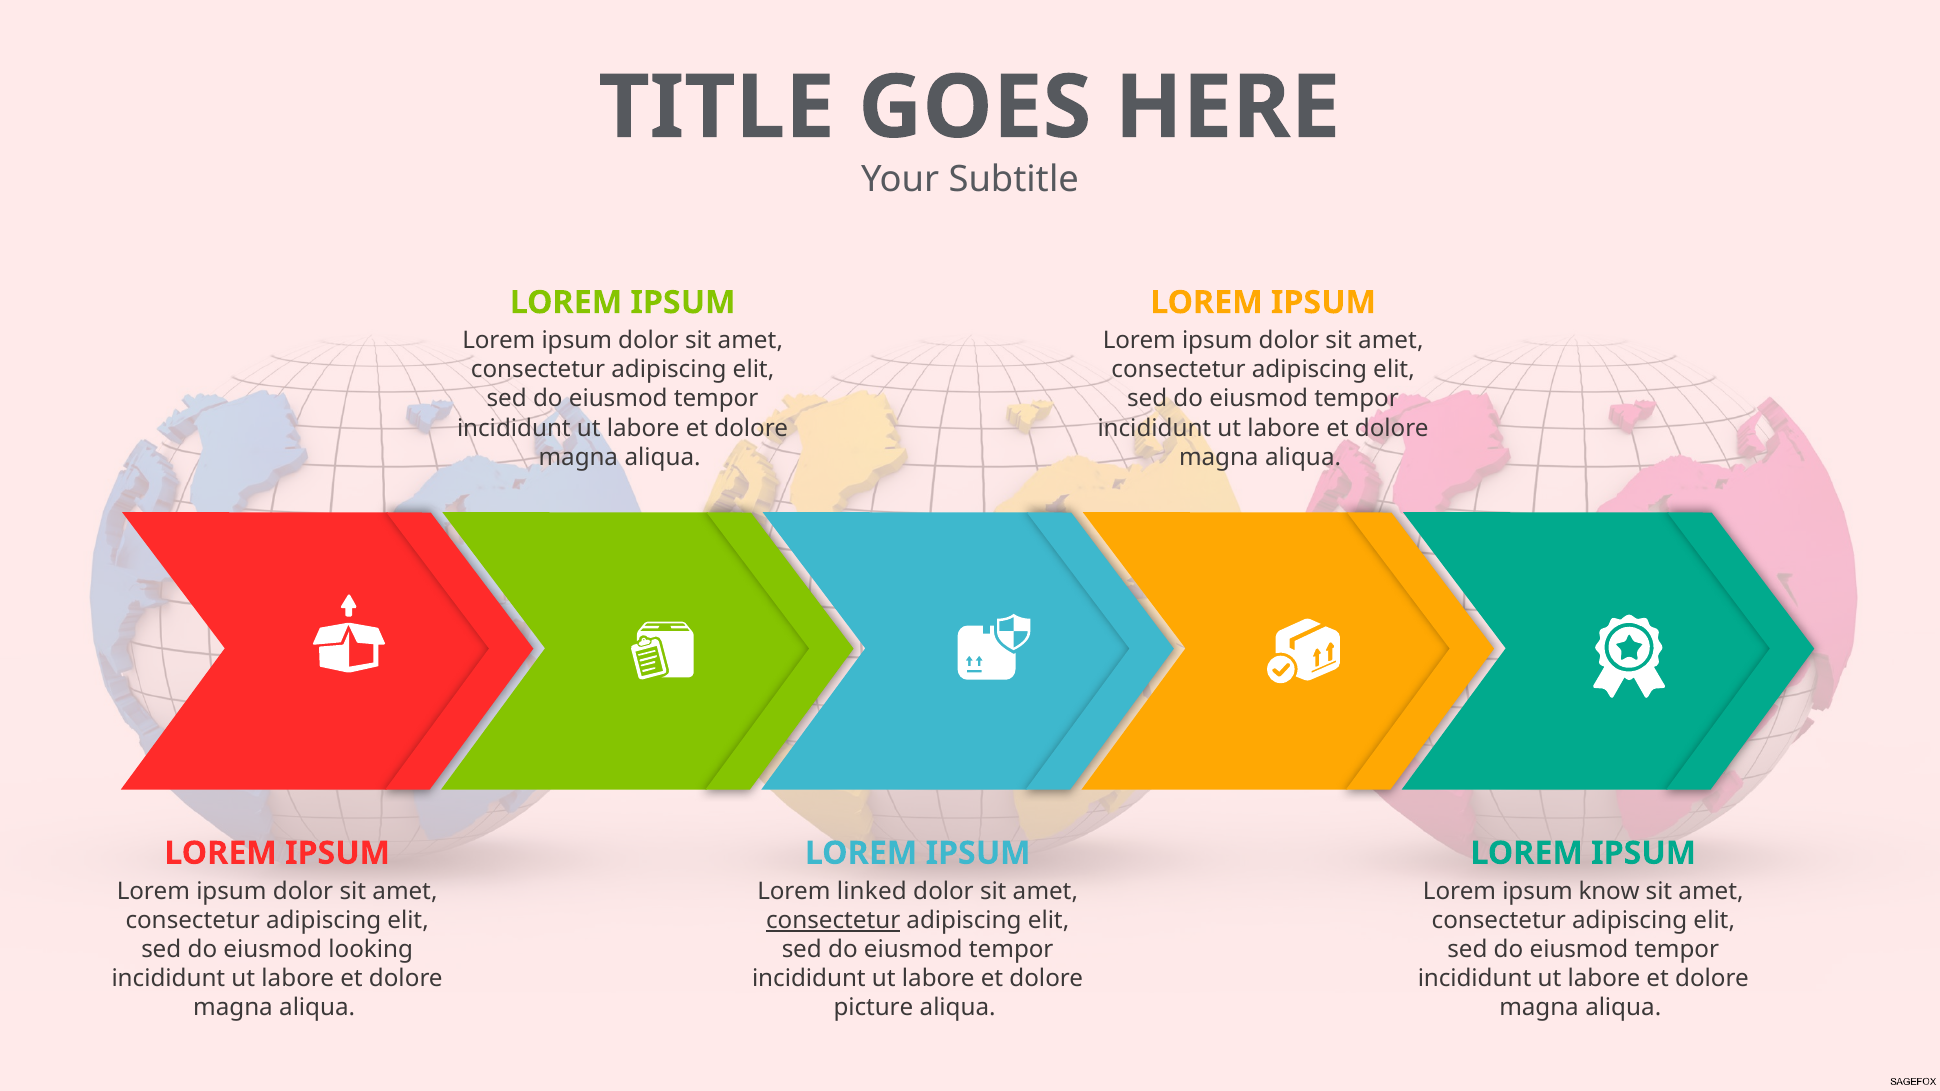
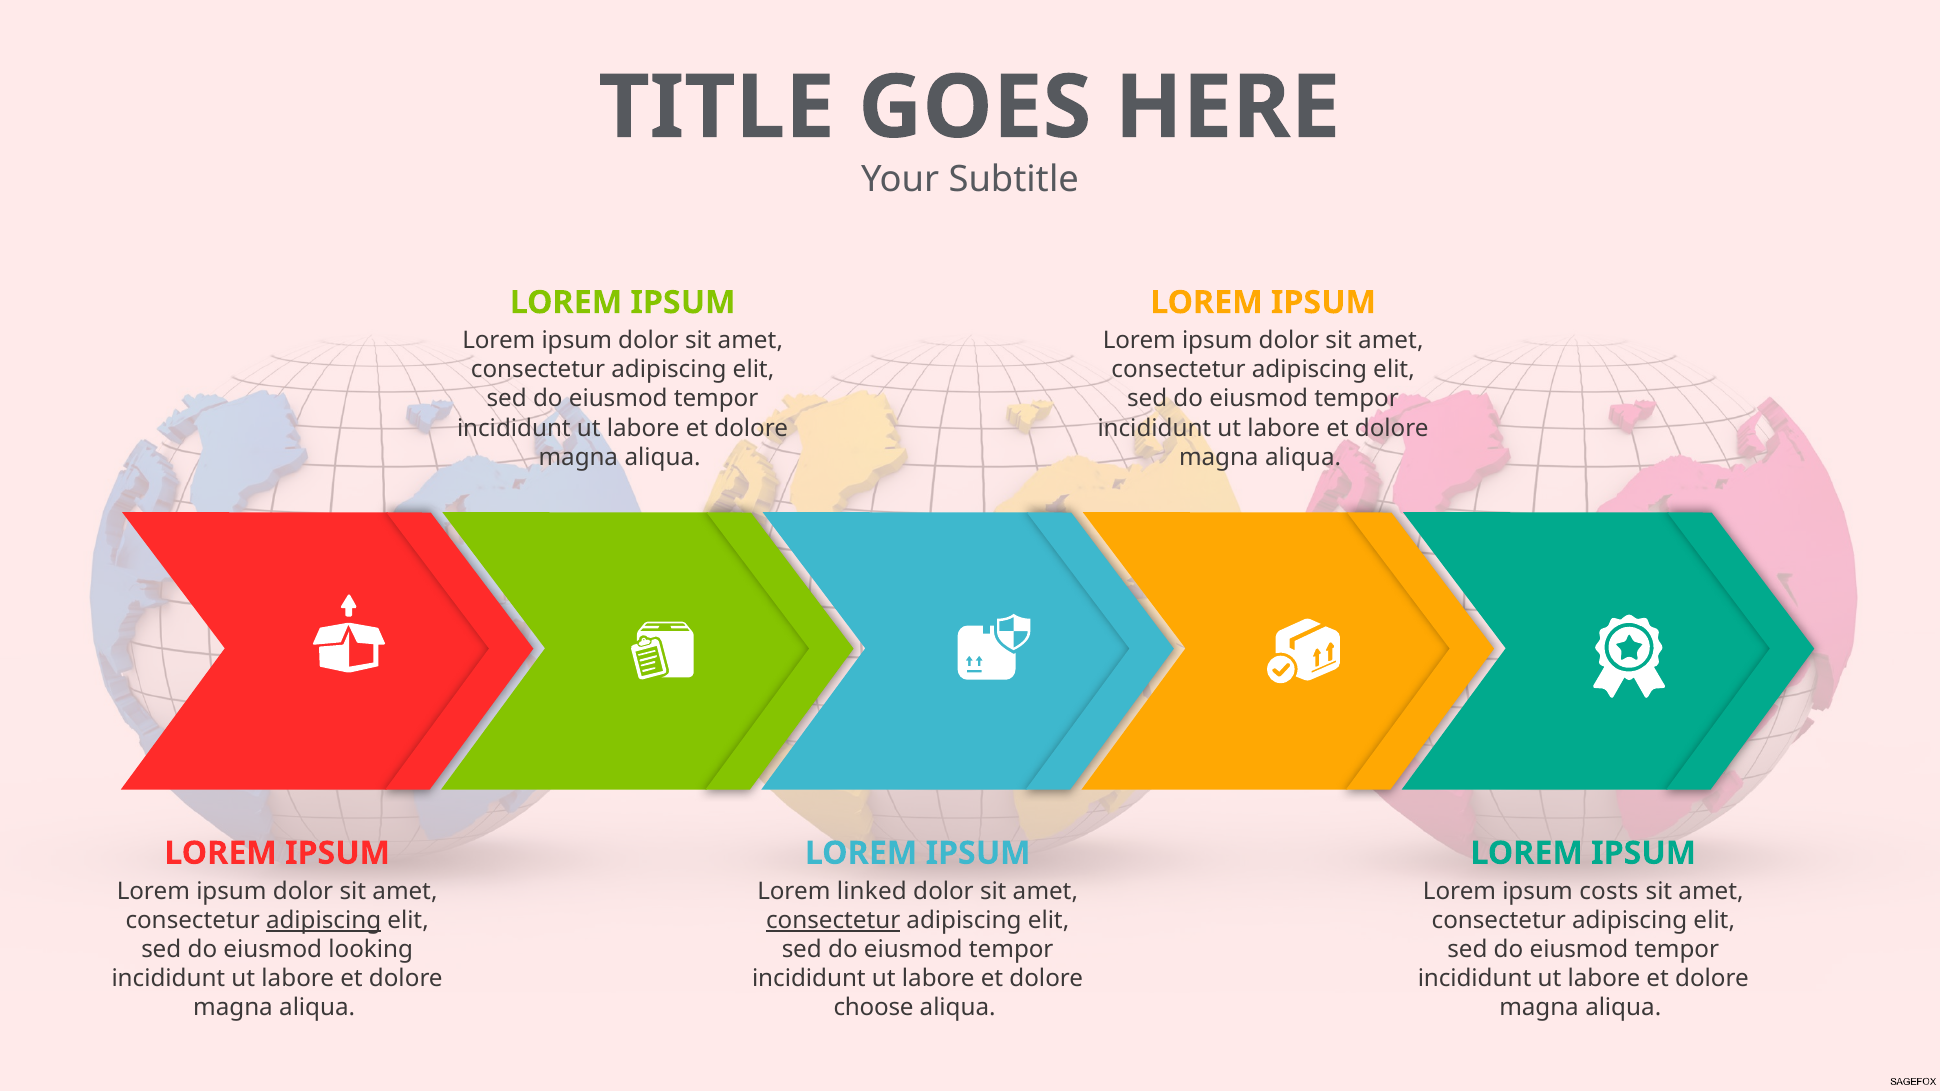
know: know -> costs
adipiscing at (324, 921) underline: none -> present
picture: picture -> choose
